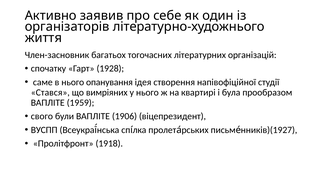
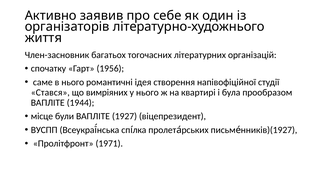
1928: 1928 -> 1956
опанування: опанування -> романтичні
1959: 1959 -> 1944
свого: свого -> місце
1906: 1906 -> 1927
1918: 1918 -> 1971
